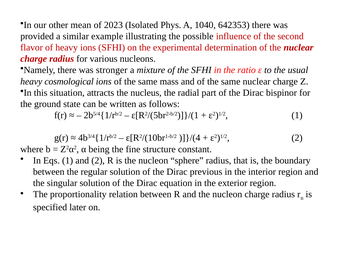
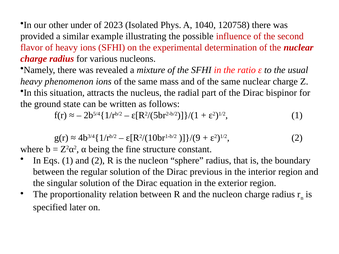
mean: mean -> under
642353: 642353 -> 120758
stronger: stronger -> revealed
cosmological: cosmological -> phenomenon
)]}/(4: )]}/(4 -> )]}/(9
